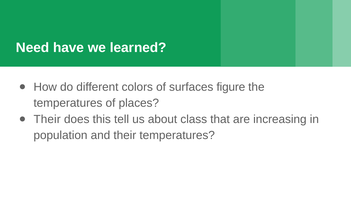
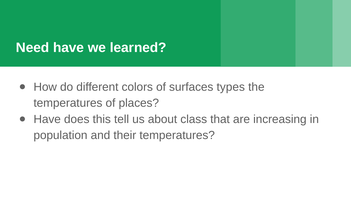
figure: figure -> types
Their at (47, 119): Their -> Have
